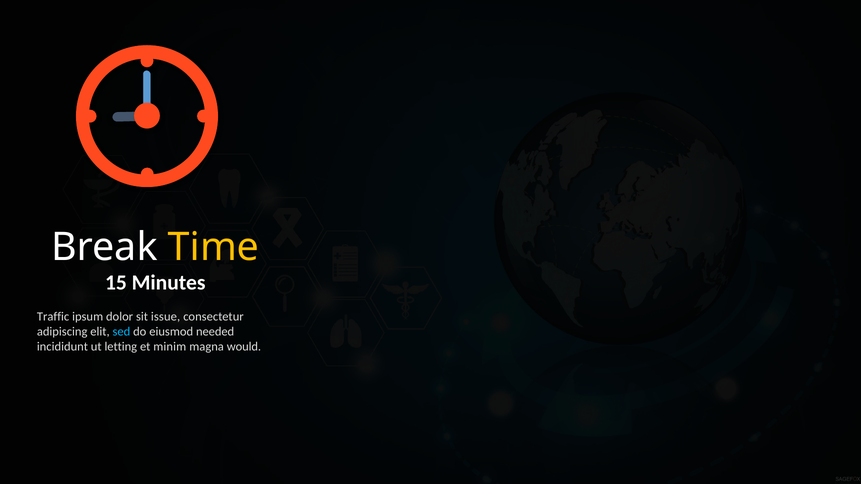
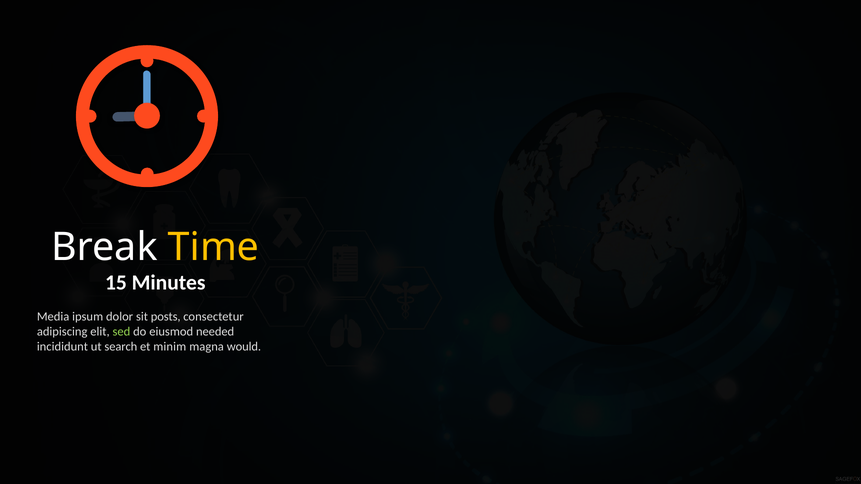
Traffic: Traffic -> Media
issue: issue -> posts
sed colour: light blue -> light green
letting: letting -> search
